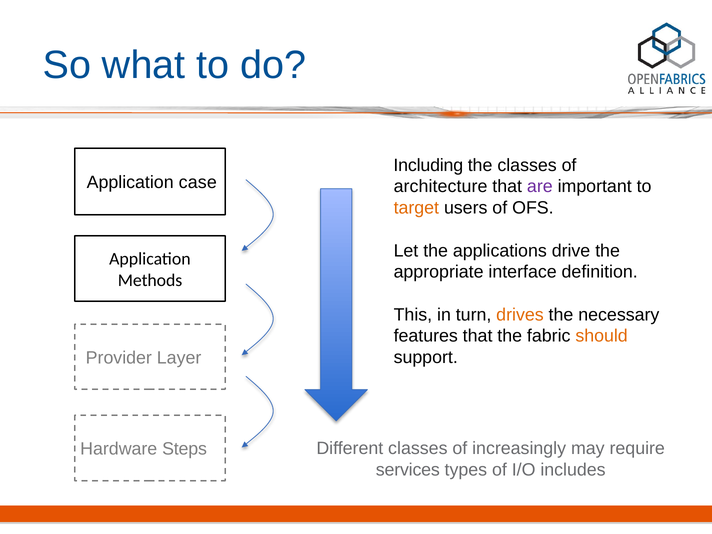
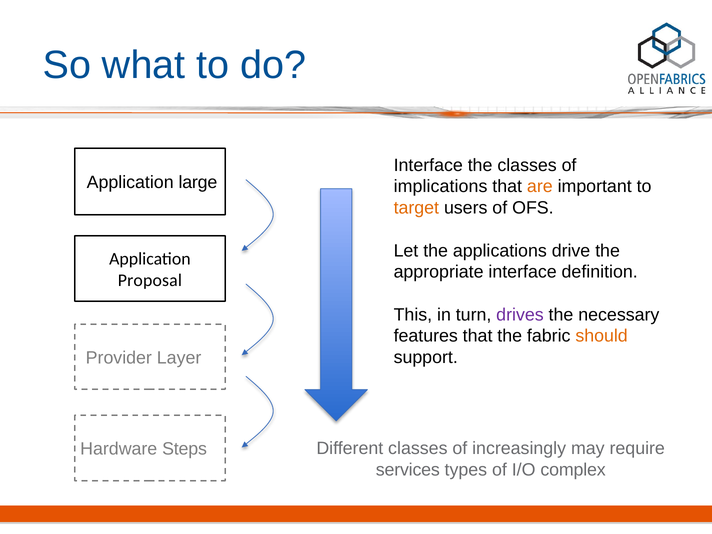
Including at (428, 165): Including -> Interface
case: case -> large
architecture: architecture -> implications
are colour: purple -> orange
Methods: Methods -> Proposal
drives colour: orange -> purple
includes: includes -> complex
